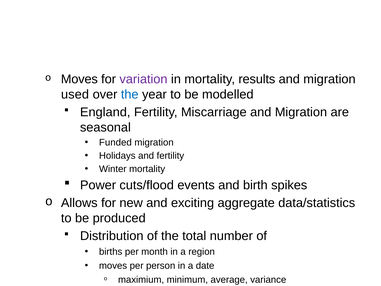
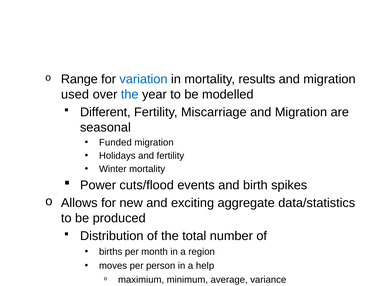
Moves at (79, 79): Moves -> Range
variation colour: purple -> blue
England: England -> Different
date: date -> help
